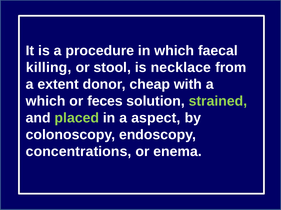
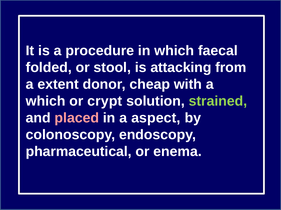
killing: killing -> folded
necklace: necklace -> attacking
feces: feces -> crypt
placed colour: light green -> pink
concentrations: concentrations -> pharmaceutical
